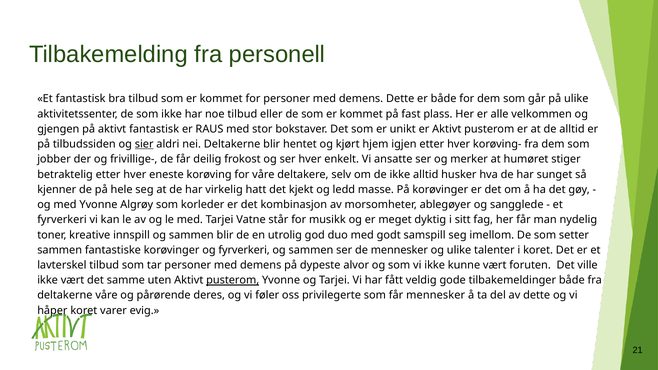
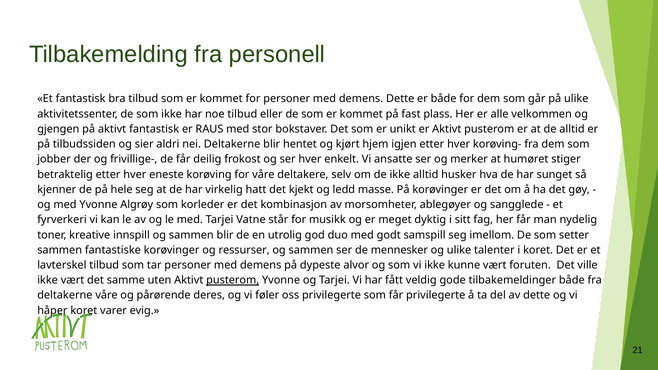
sier underline: present -> none
og fyrverkeri: fyrverkeri -> ressurser
får mennesker: mennesker -> privilegerte
